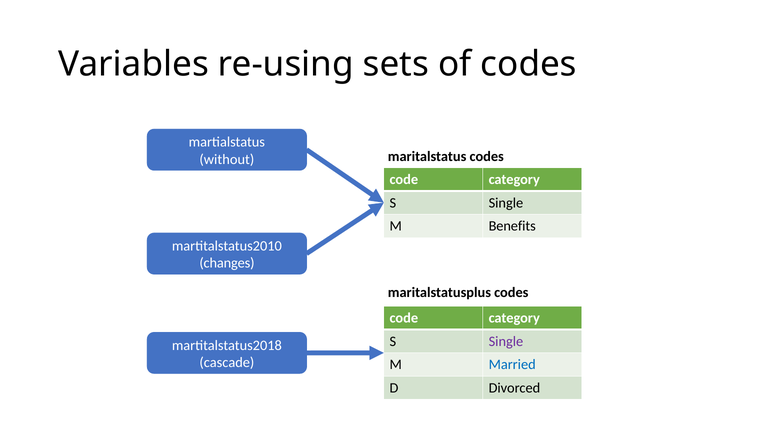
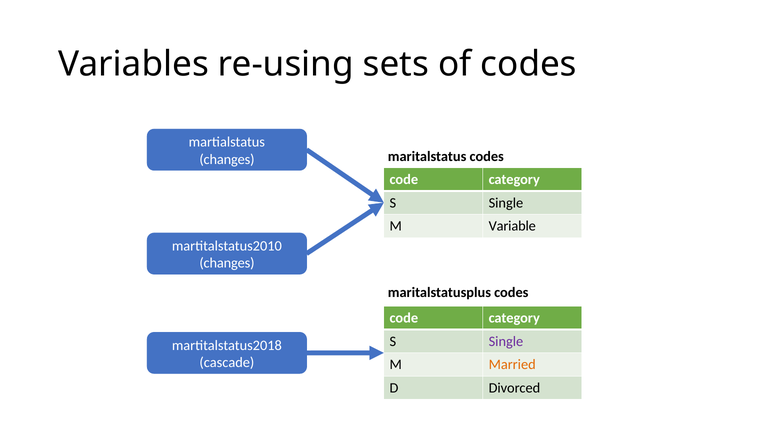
without at (227, 159): without -> changes
Benefits: Benefits -> Variable
Married colour: blue -> orange
